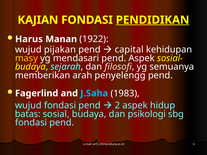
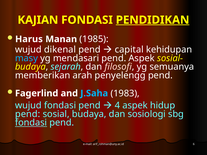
1922: 1922 -> 1985
pijakan: pijakan -> dikenal
masy colour: yellow -> light blue
2: 2 -> 4
batas at (28, 114): batas -> pend
psikologi: psikologi -> sosiologi
fondasi at (31, 123) underline: none -> present
